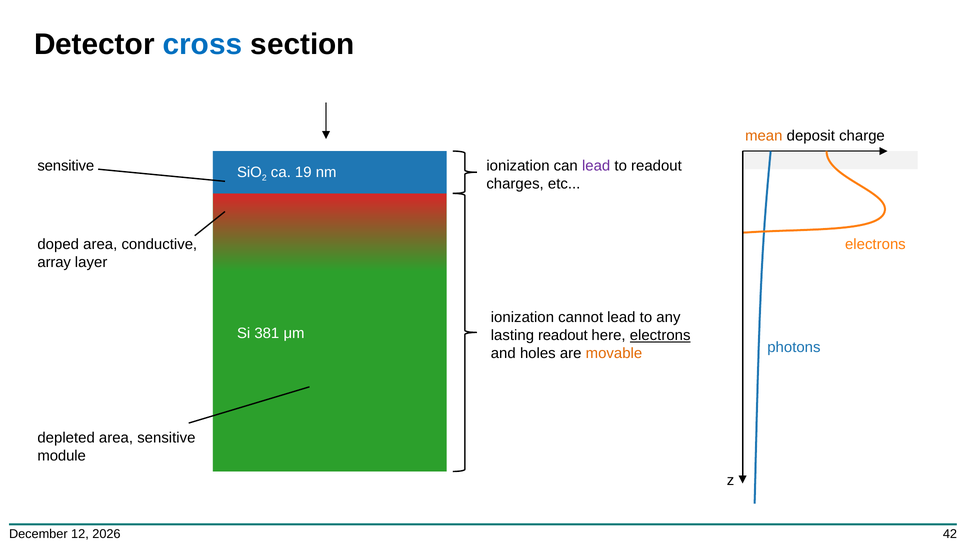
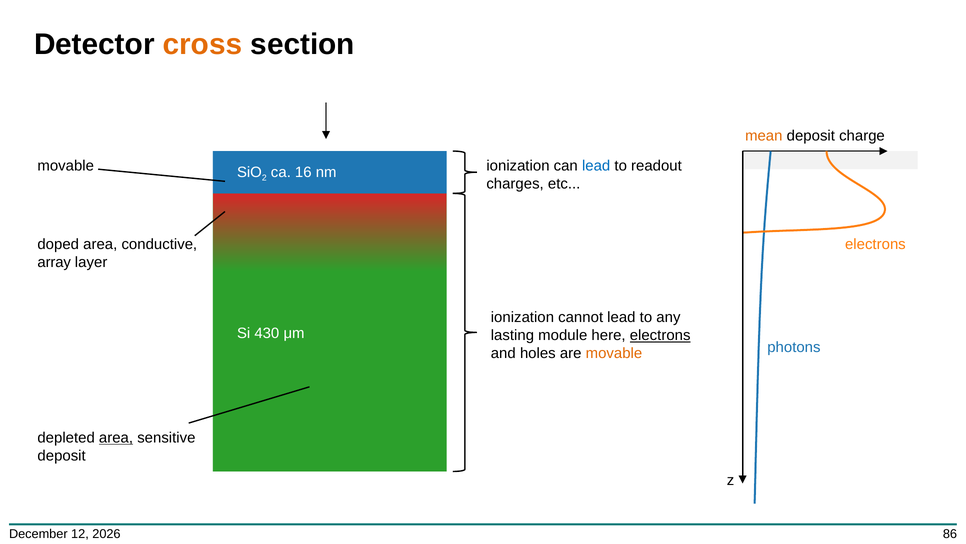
cross colour: blue -> orange
sensitive at (66, 166): sensitive -> movable
lead at (596, 166) colour: purple -> blue
19: 19 -> 16
381: 381 -> 430
lasting readout: readout -> module
area at (116, 437) underline: none -> present
module at (62, 455): module -> deposit
42: 42 -> 86
